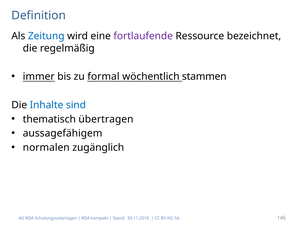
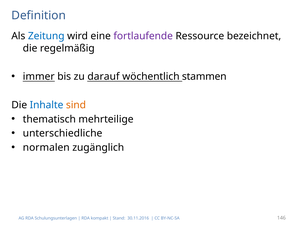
formal: formal -> darauf
sind colour: blue -> orange
übertragen: übertragen -> mehrteilige
aussagefähigem: aussagefähigem -> unterschiedliche
